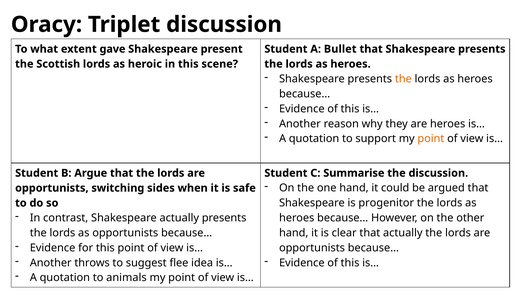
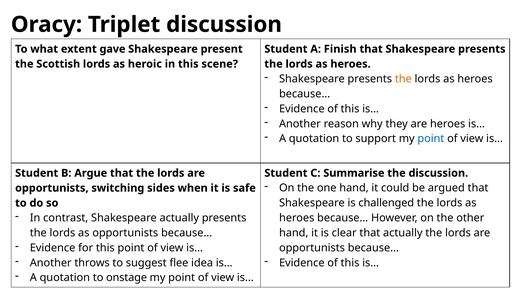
Bullet: Bullet -> Finish
point at (431, 139) colour: orange -> blue
progenitor: progenitor -> challenged
animals: animals -> onstage
